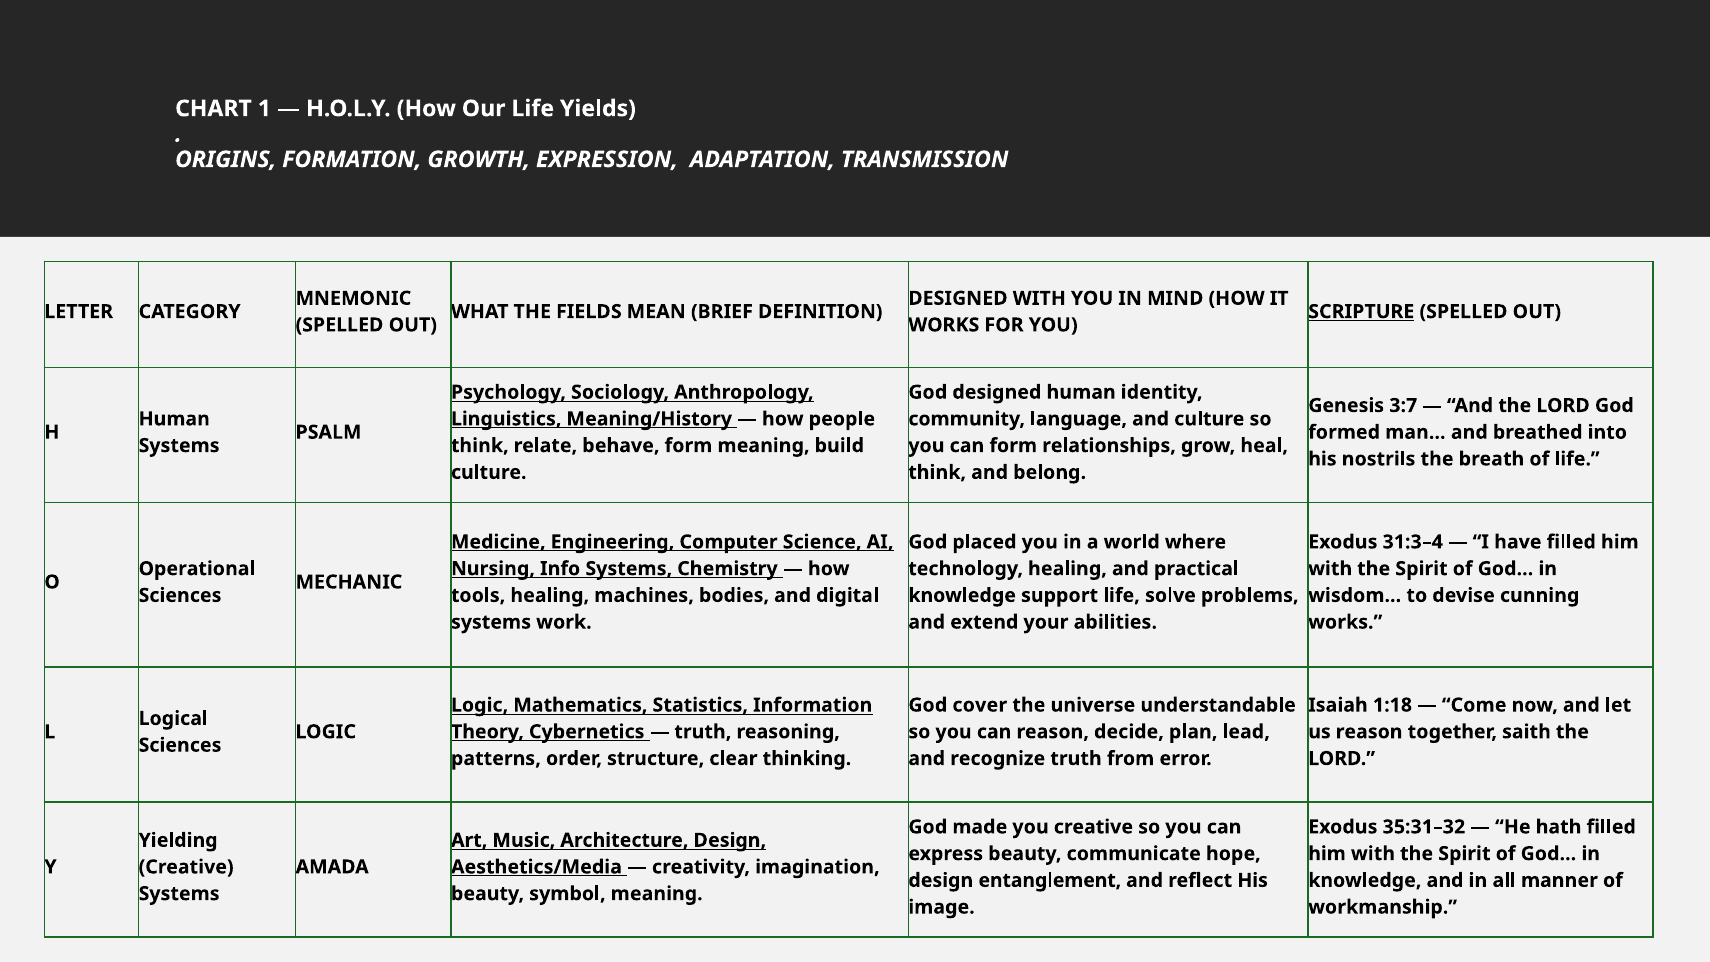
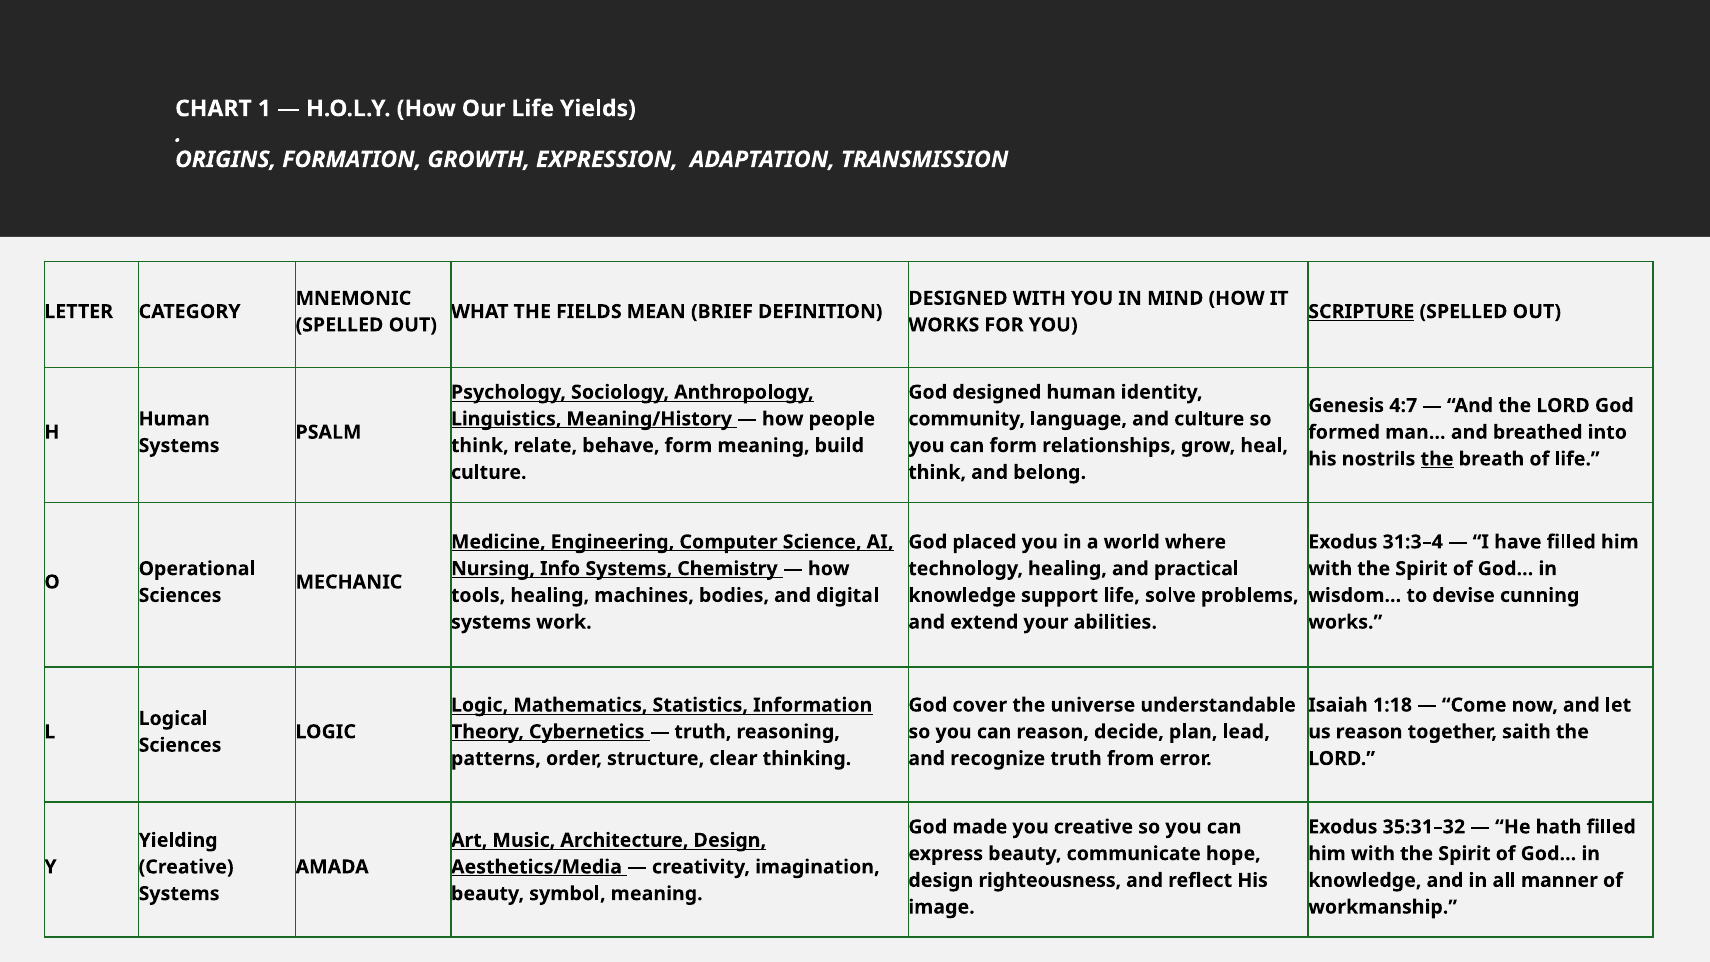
3:7: 3:7 -> 4:7
the at (1437, 459) underline: none -> present
entanglement: entanglement -> righteousness
